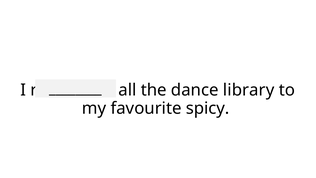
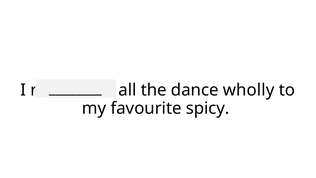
library: library -> wholly
